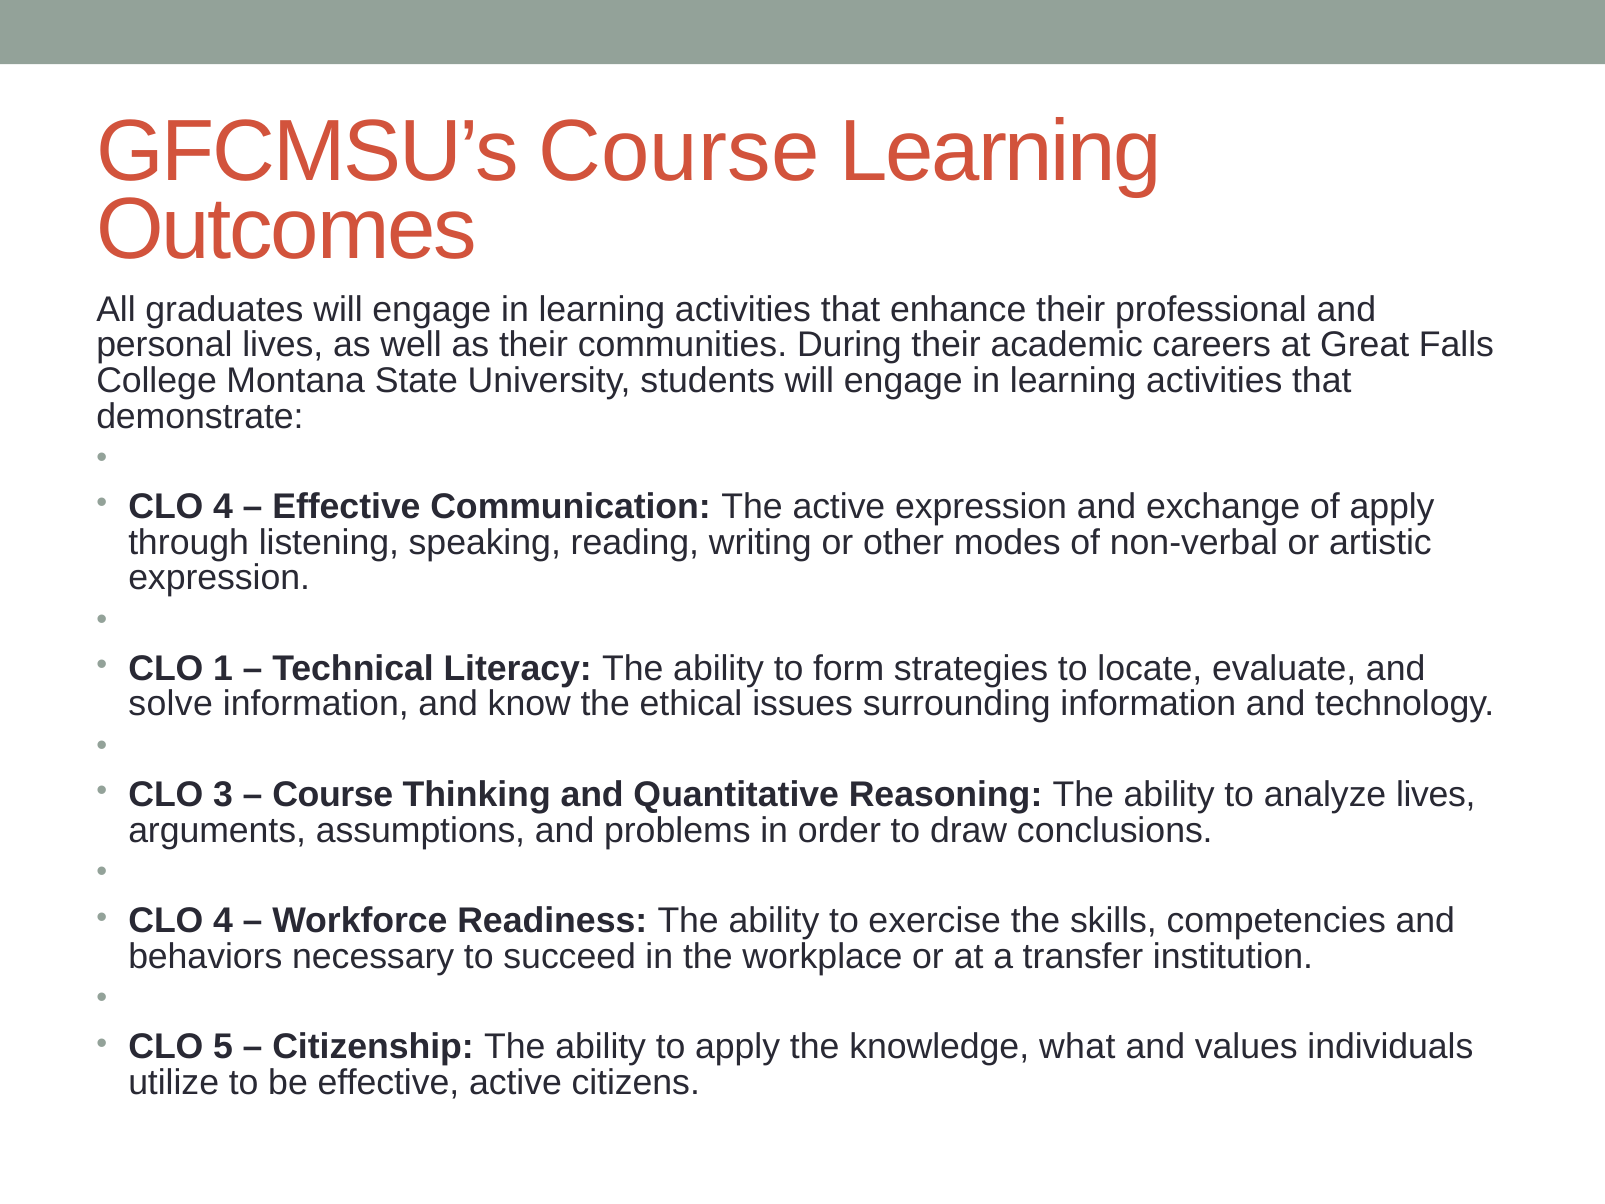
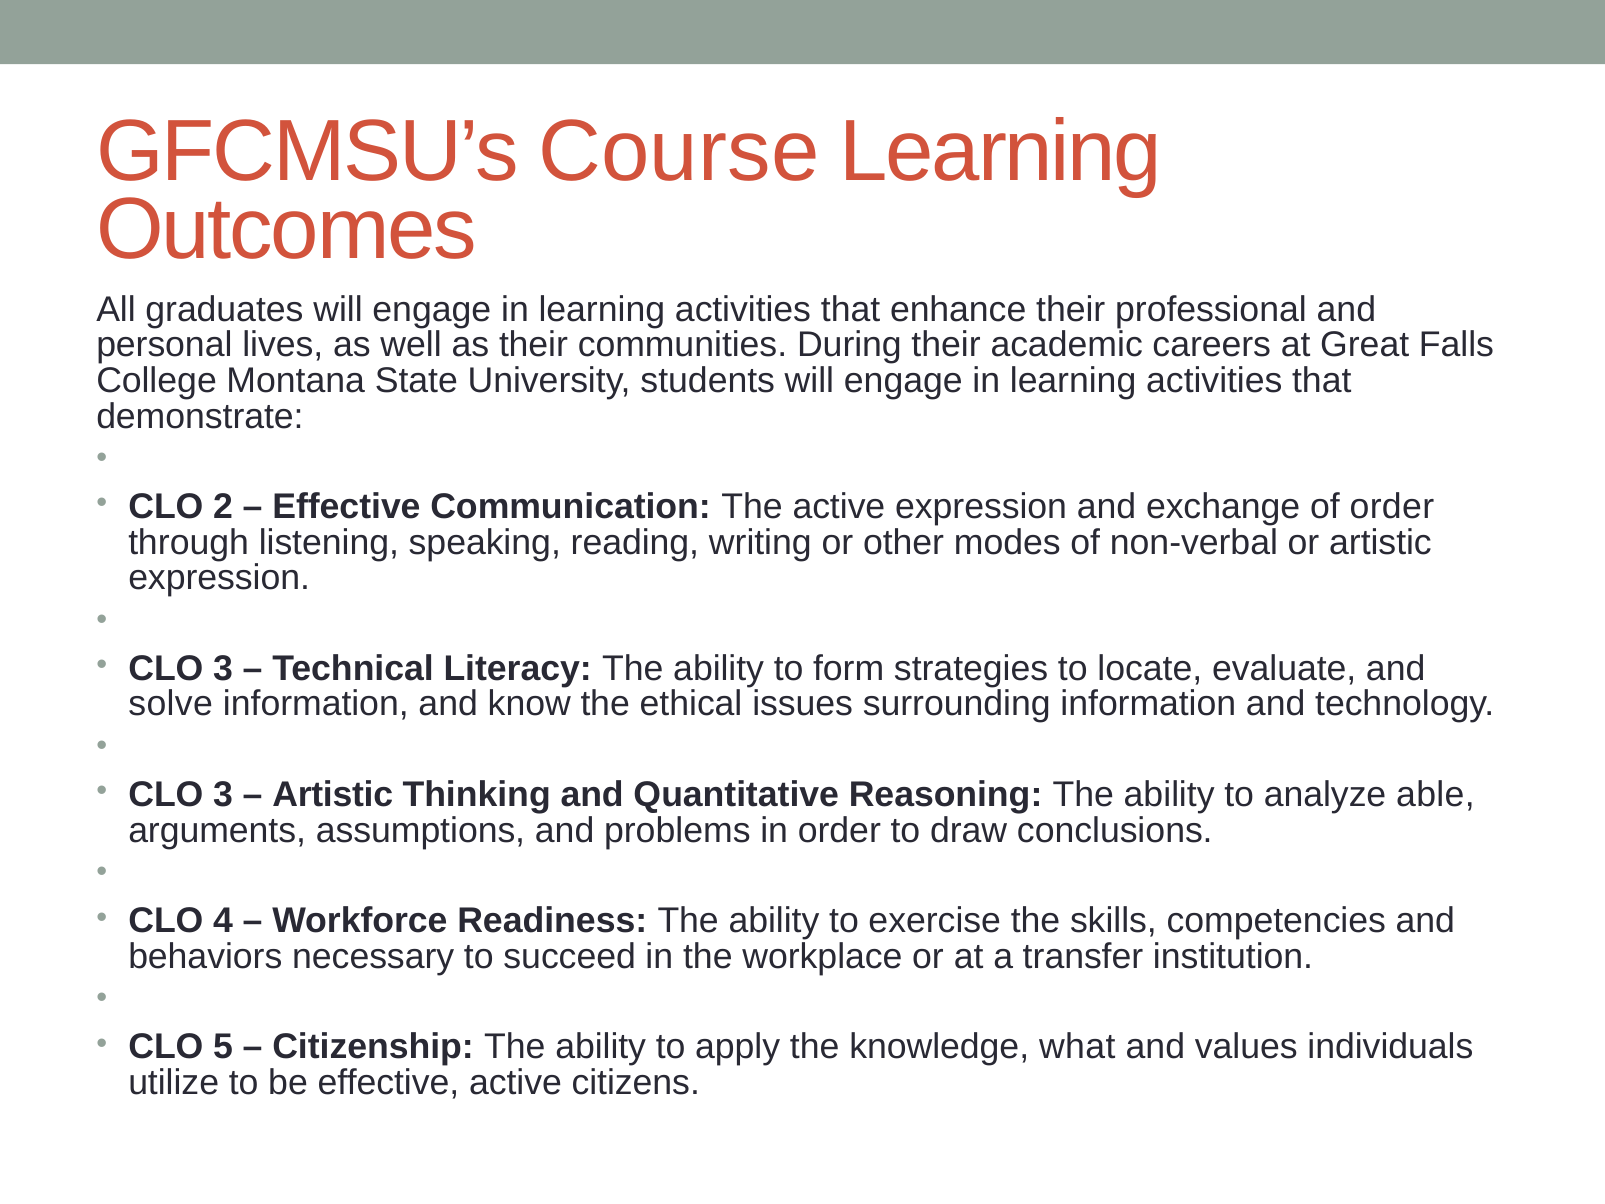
4 at (223, 507): 4 -> 2
of apply: apply -> order
1 at (223, 668): 1 -> 3
Course at (333, 795): Course -> Artistic
analyze lives: lives -> able
